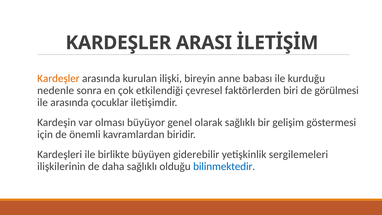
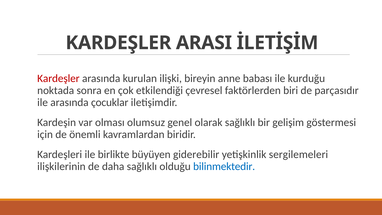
Kardeşler at (58, 78) colour: orange -> red
nedenle: nedenle -> noktada
görülmesi: görülmesi -> parçasıdır
büyüyor: büyüyor -> olumsuz
